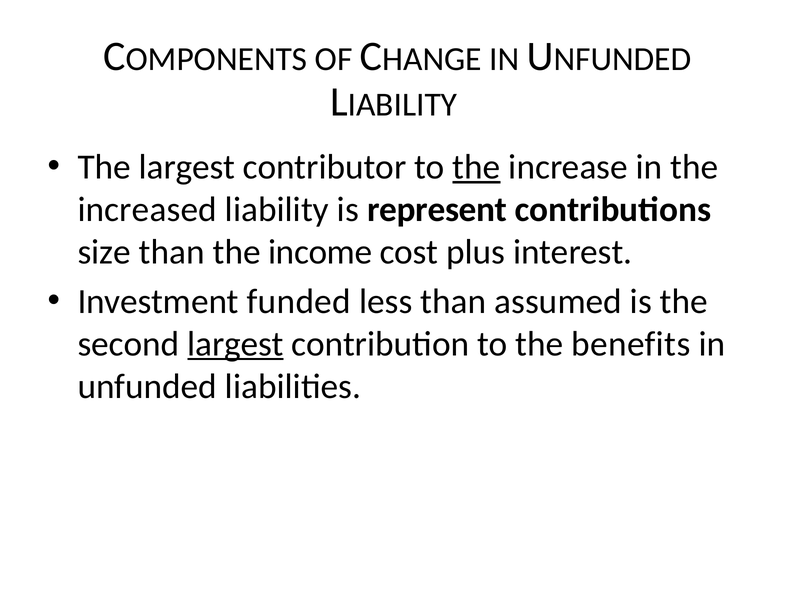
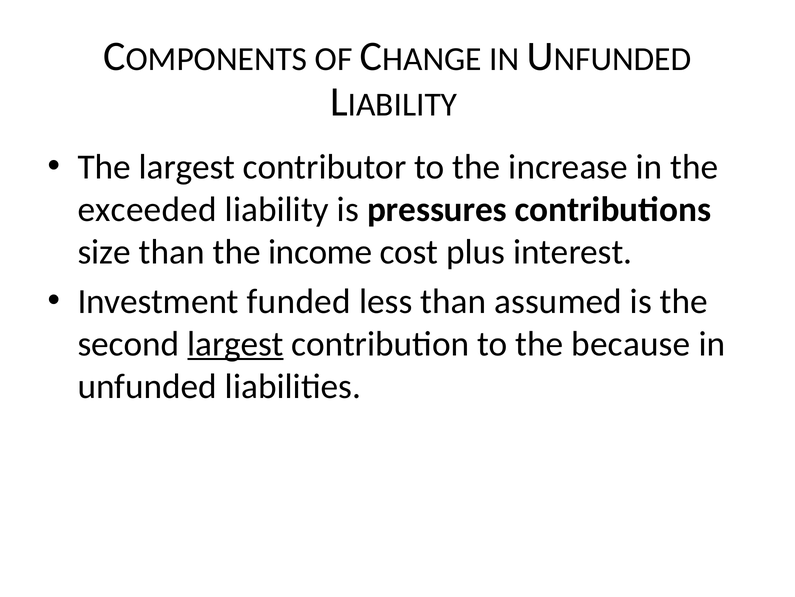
the at (476, 167) underline: present -> none
increased: increased -> exceeded
represent: represent -> pressures
benefits: benefits -> because
